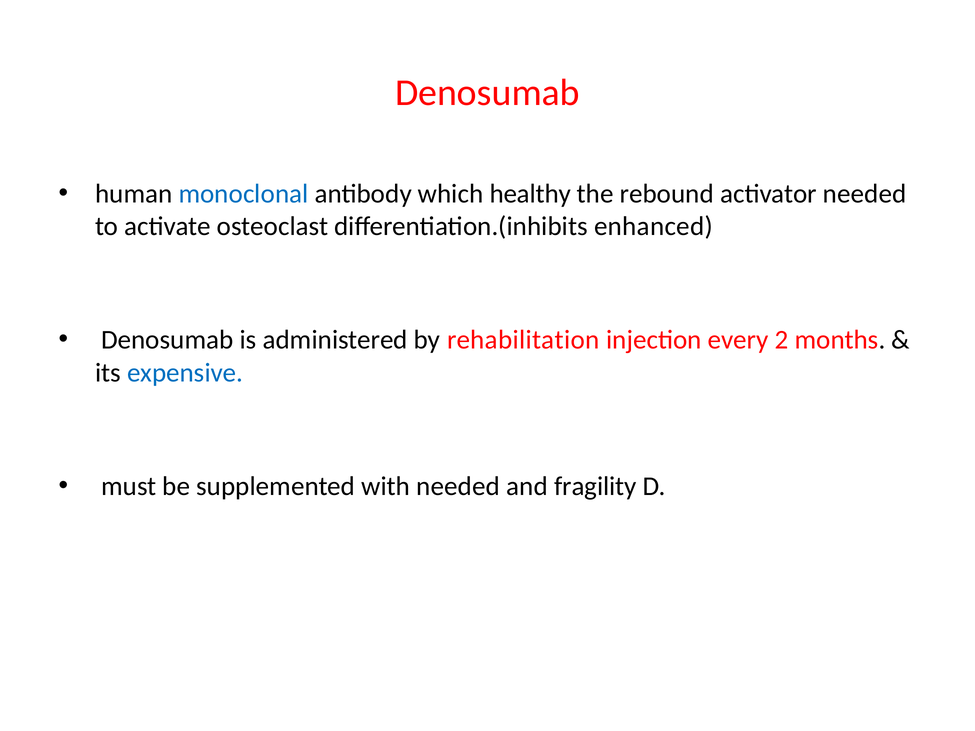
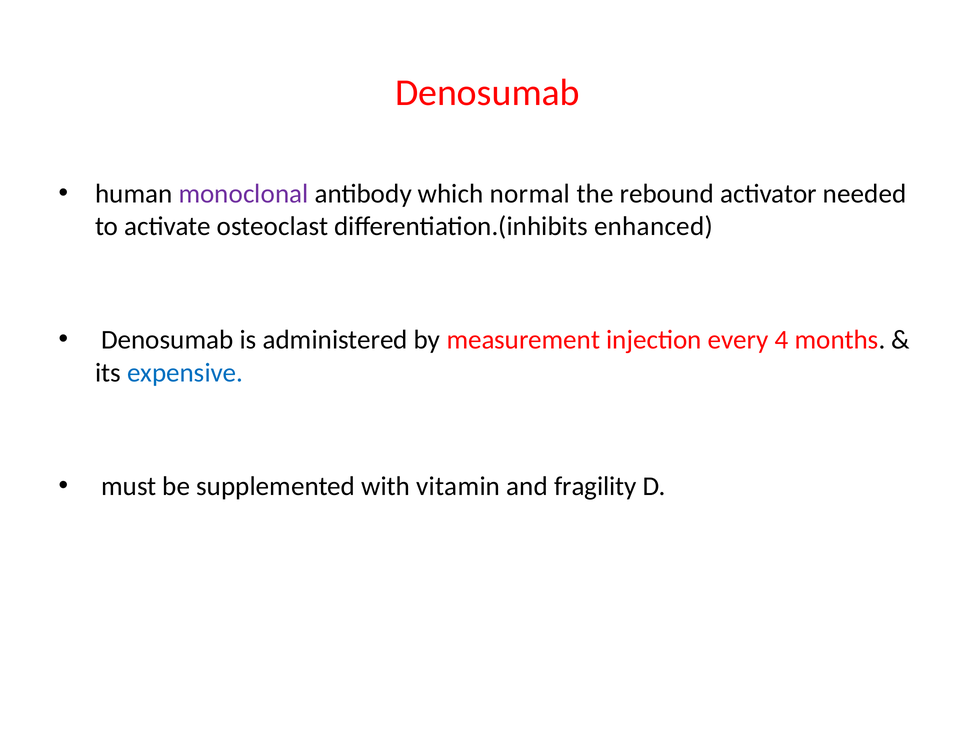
monoclonal colour: blue -> purple
healthy: healthy -> normal
rehabilitation: rehabilitation -> measurement
2: 2 -> 4
with needed: needed -> vitamin
